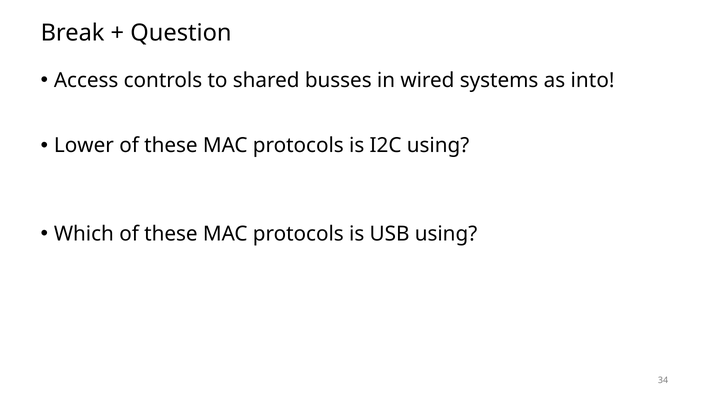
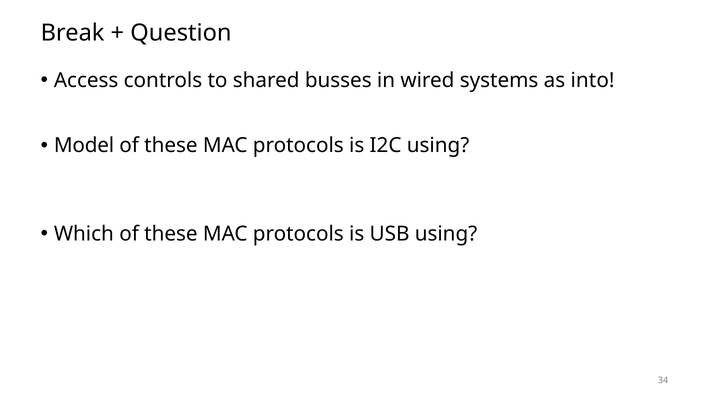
Lower: Lower -> Model
